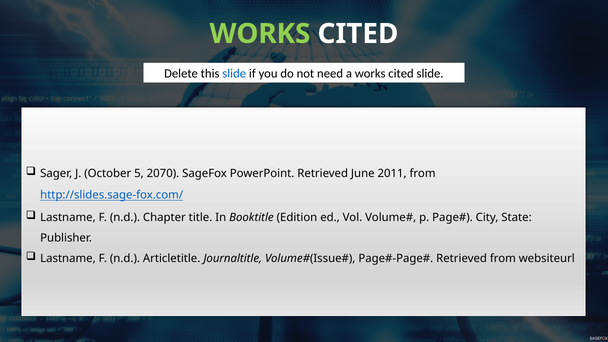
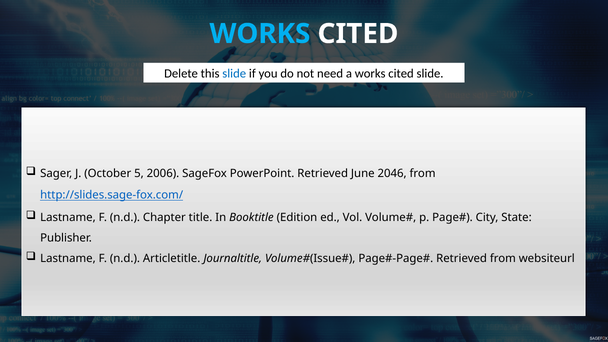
WORKS at (260, 34) colour: light green -> light blue
2070: 2070 -> 2006
2011: 2011 -> 2046
